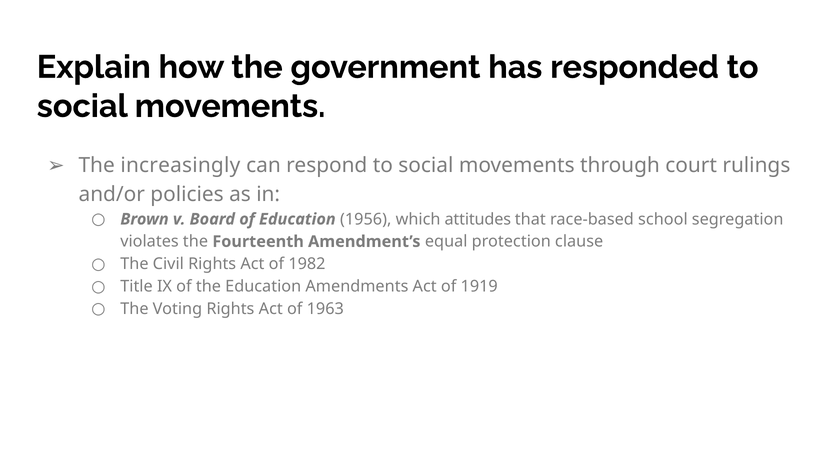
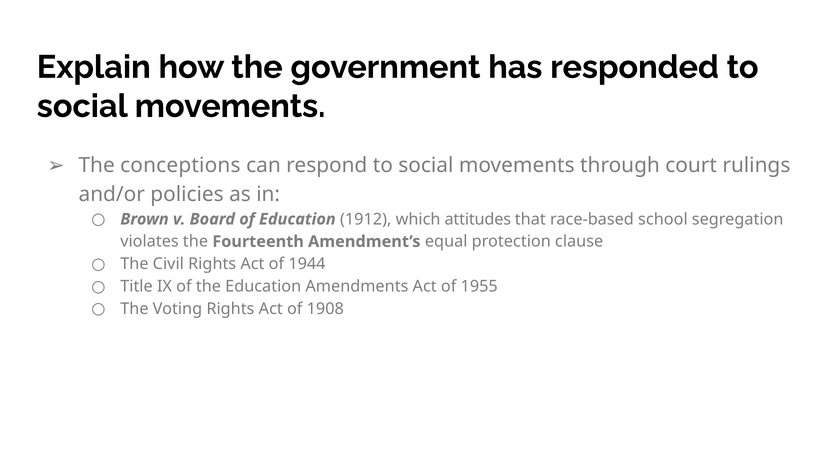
increasingly: increasingly -> conceptions
1956: 1956 -> 1912
1982: 1982 -> 1944
1919: 1919 -> 1955
1963: 1963 -> 1908
